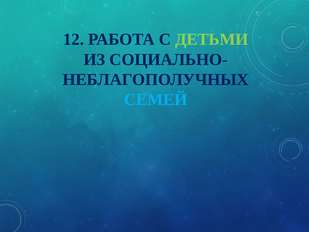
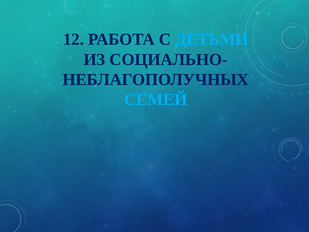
ДЕТЬМИ colour: light green -> light blue
